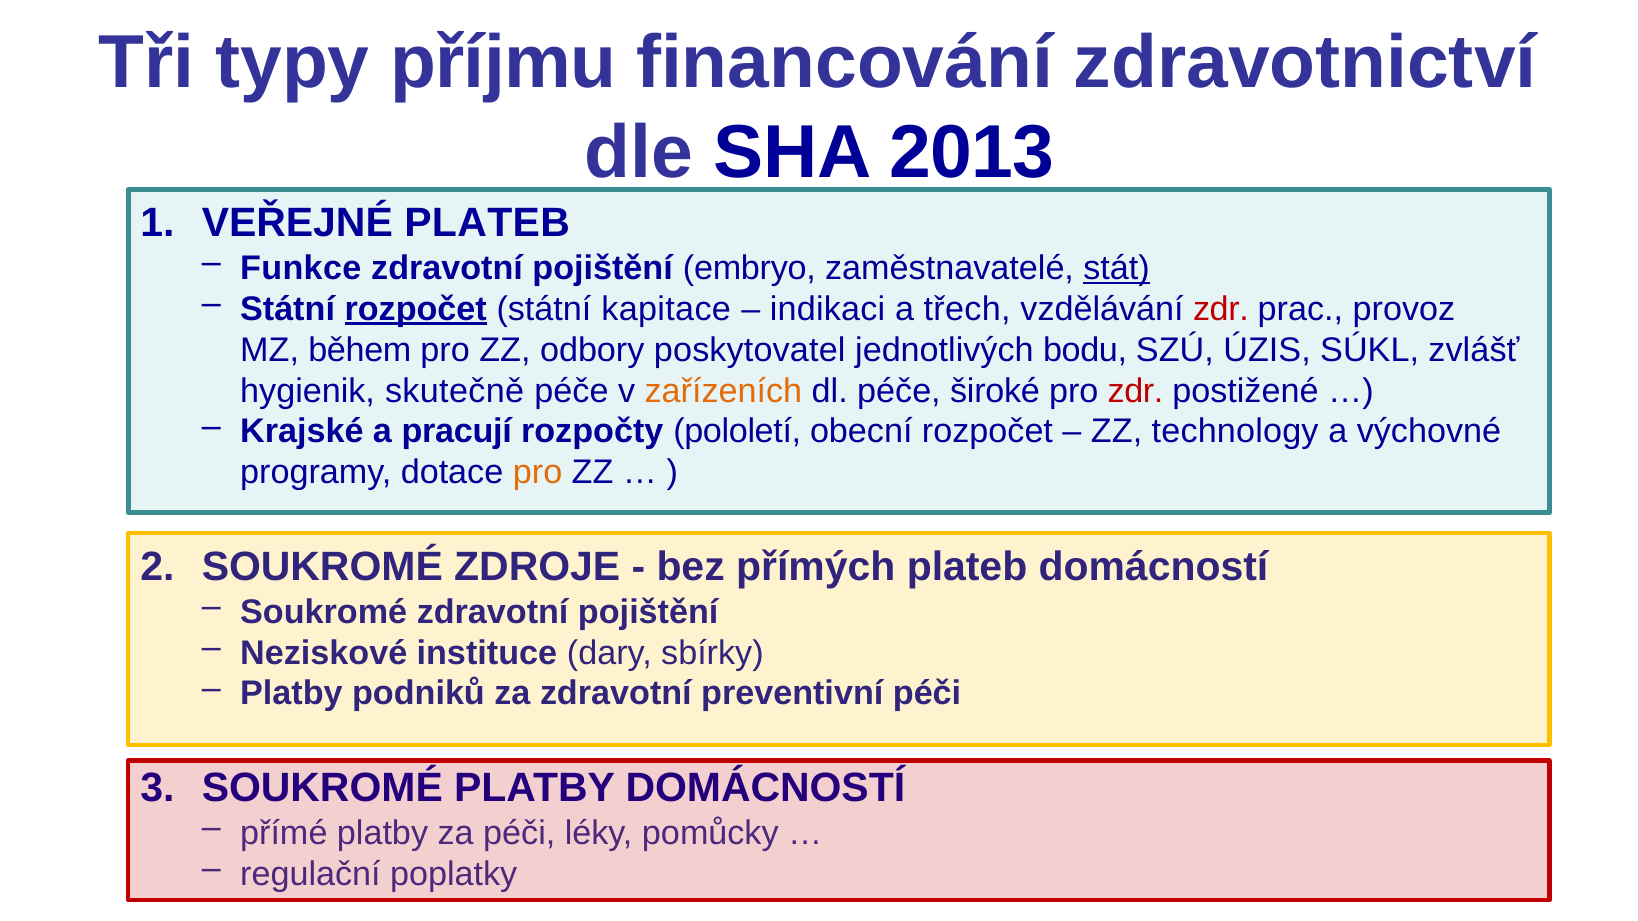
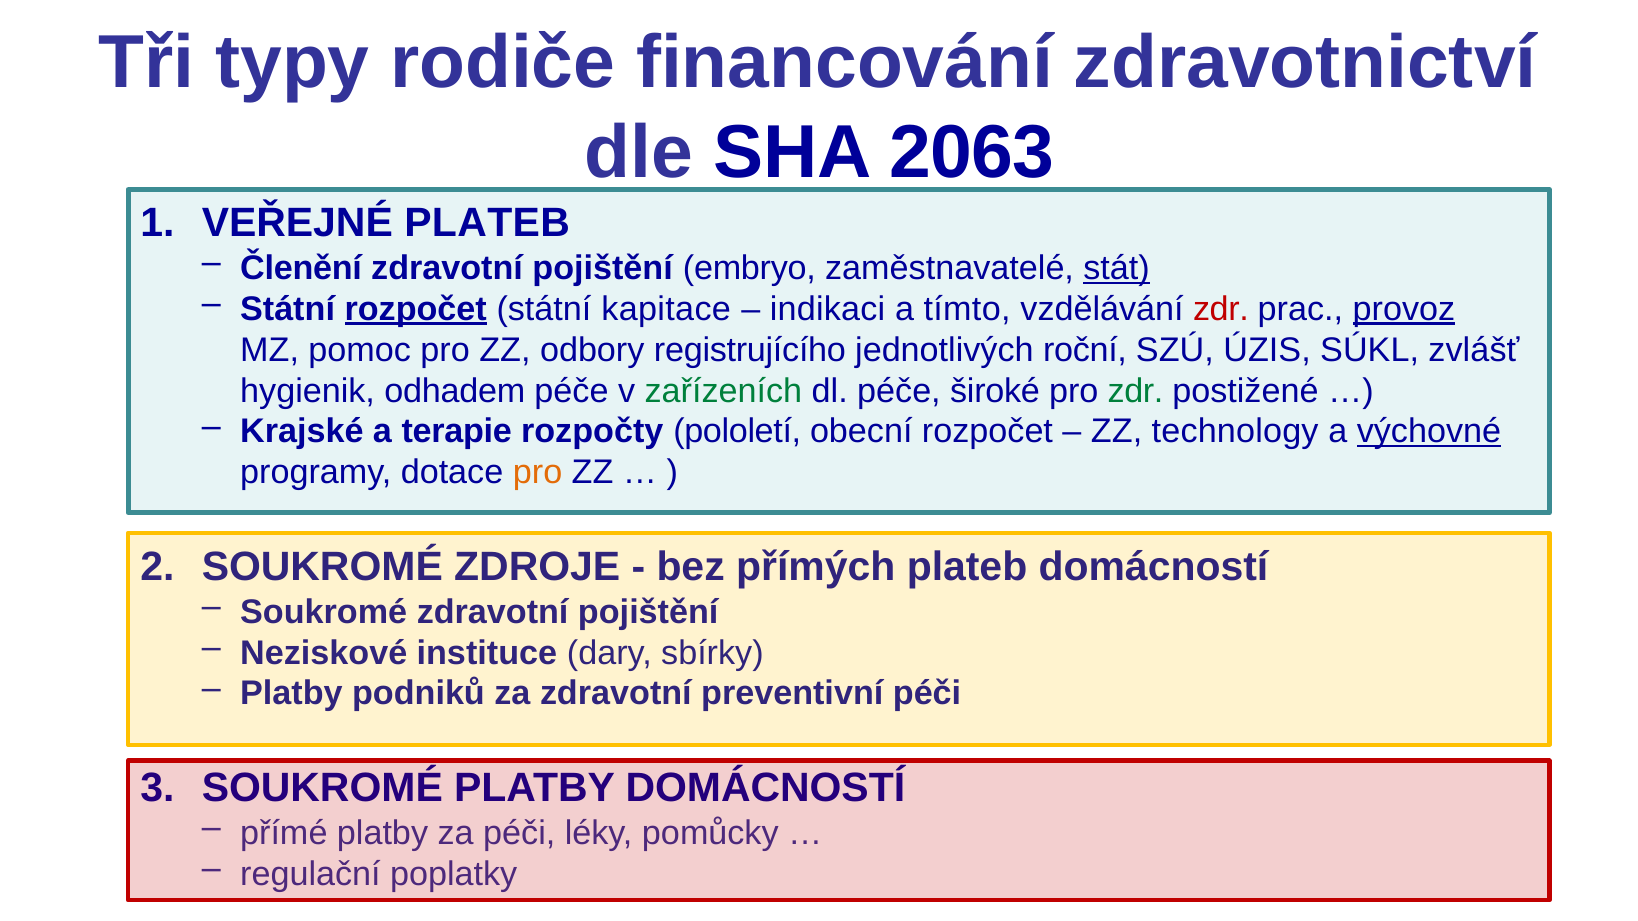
příjmu: příjmu -> rodiče
2013: 2013 -> 2063
Funkce: Funkce -> Členění
třech: třech -> tímto
provoz underline: none -> present
během: během -> pomoc
poskytovatel: poskytovatel -> registrujícího
bodu: bodu -> roční
skutečně: skutečně -> odhadem
zařízeních colour: orange -> green
zdr at (1136, 391) colour: red -> green
pracují: pracují -> terapie
výchovné underline: none -> present
